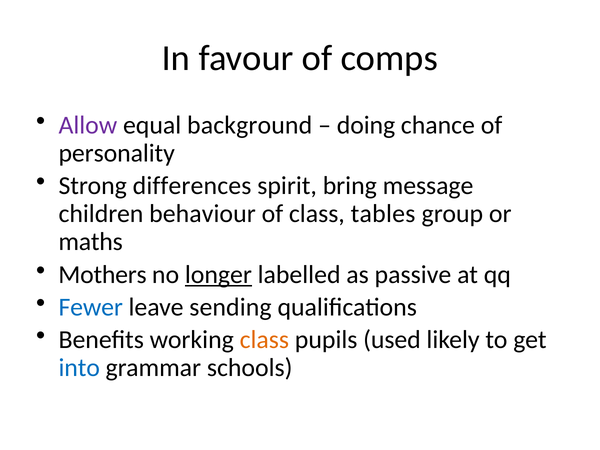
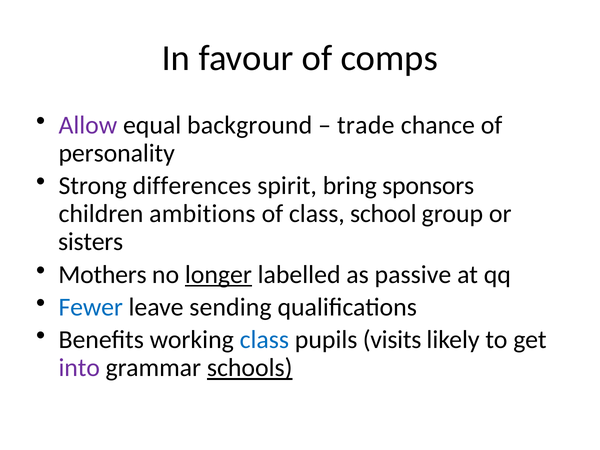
doing: doing -> trade
message: message -> sponsors
behaviour: behaviour -> ambitions
tables: tables -> school
maths: maths -> sisters
class at (264, 340) colour: orange -> blue
used: used -> visits
into colour: blue -> purple
schools underline: none -> present
